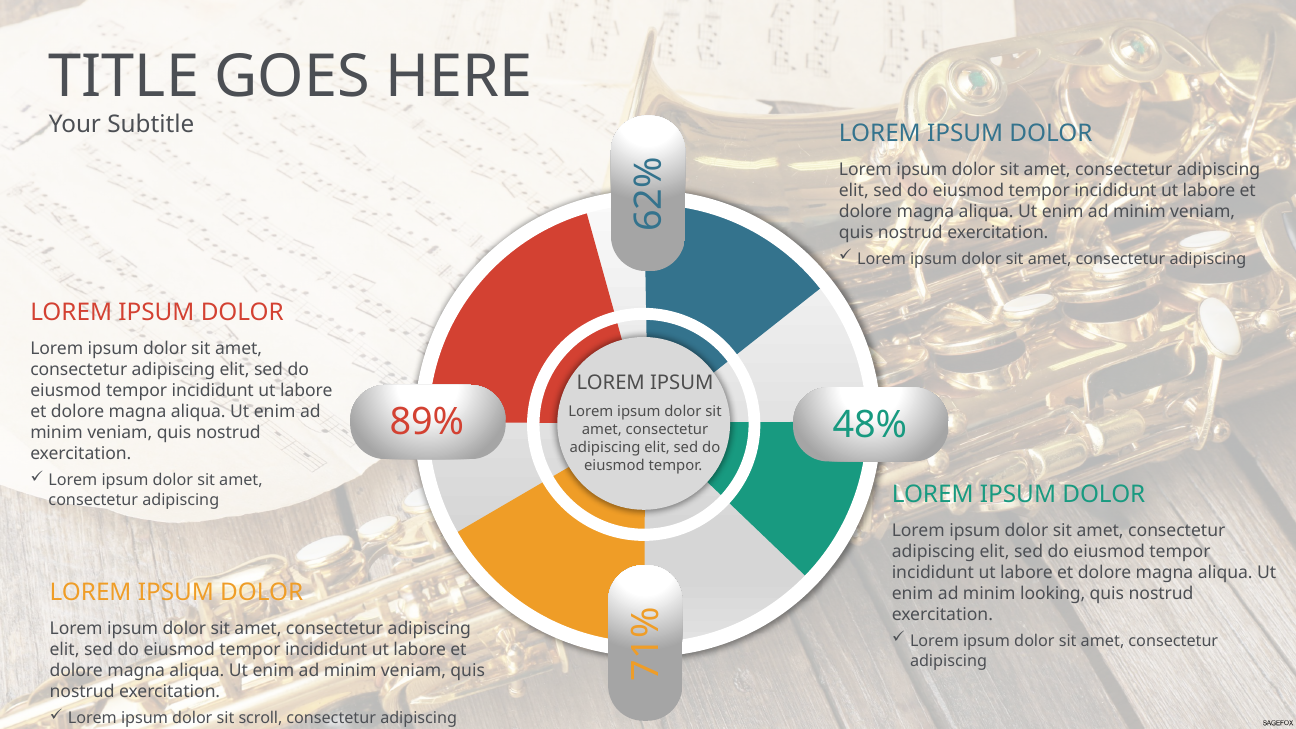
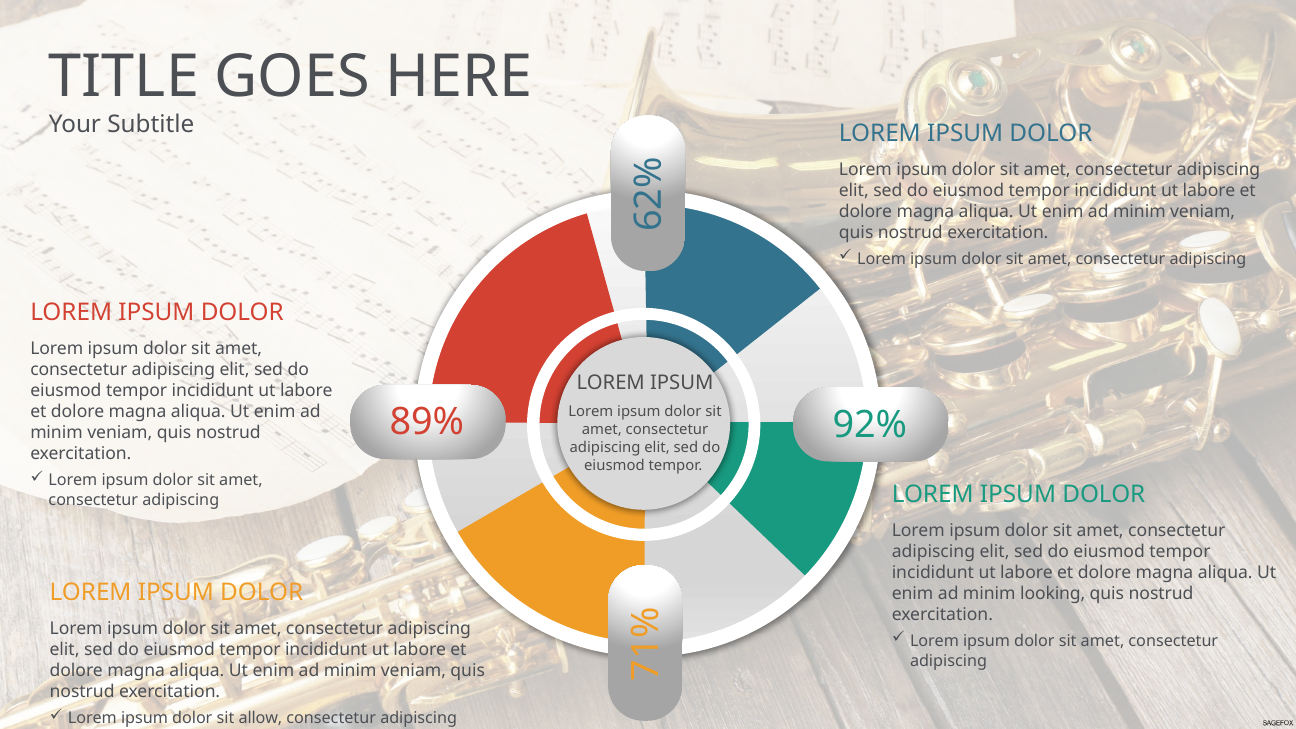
48%: 48% -> 92%
scroll: scroll -> allow
